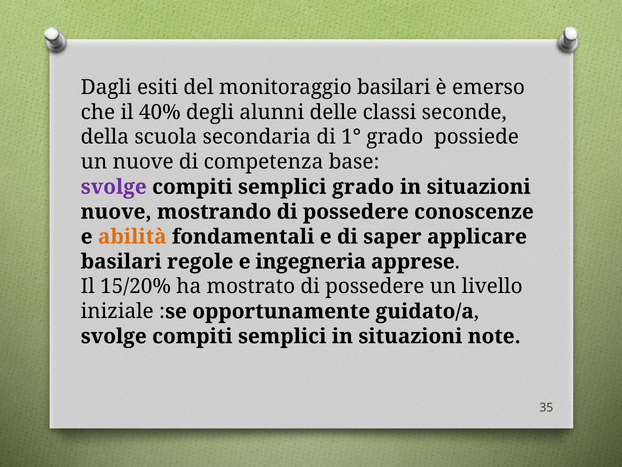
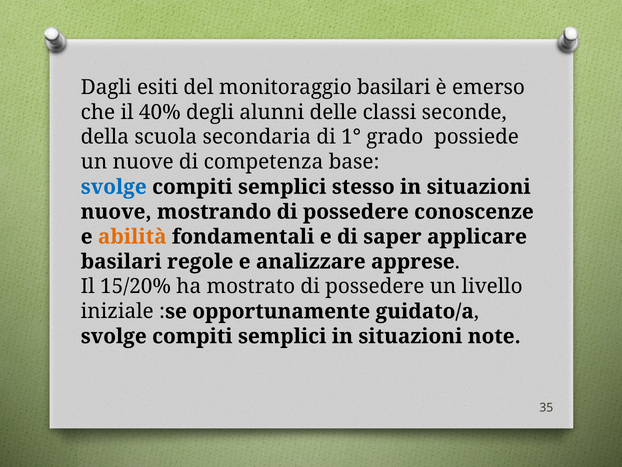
svolge at (114, 187) colour: purple -> blue
semplici grado: grado -> stesso
ingegneria: ingegneria -> analizzare
